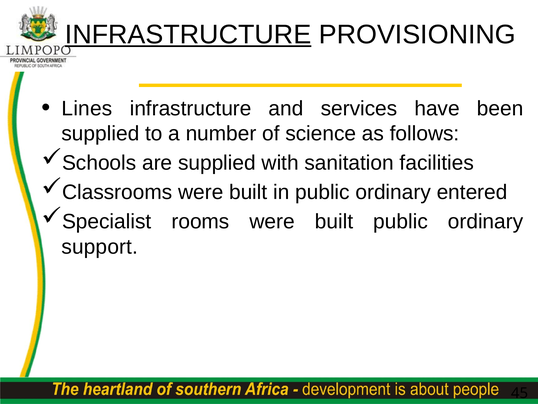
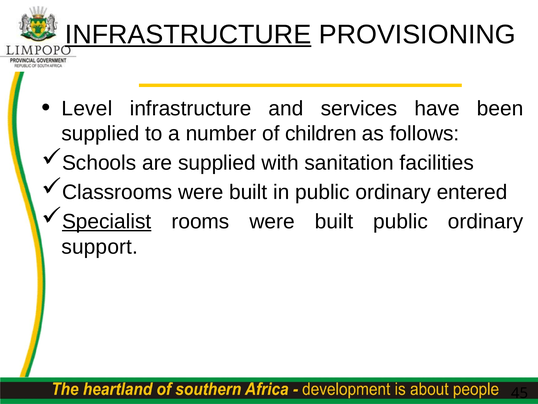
Lines: Lines -> Level
science: science -> children
Specialist underline: none -> present
